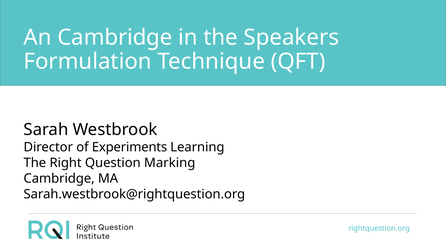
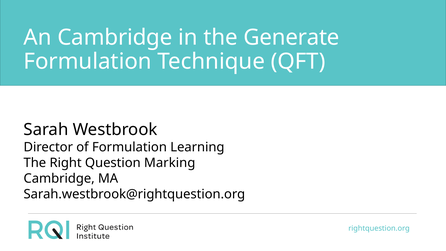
Speakers: Speakers -> Generate
of Experiments: Experiments -> Formulation
